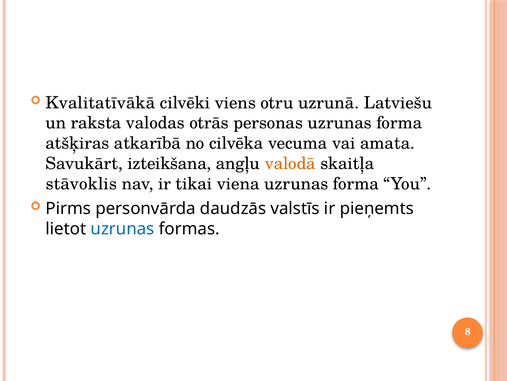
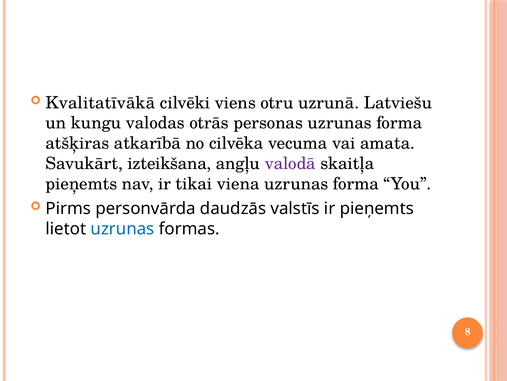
raksta: raksta -> kungu
valodā colour: orange -> purple
stāvoklis at (81, 184): stāvoklis -> pieņemts
